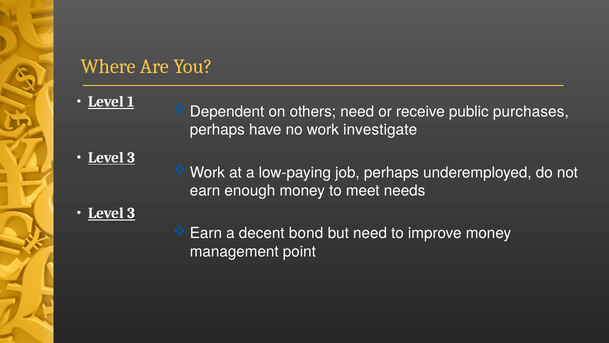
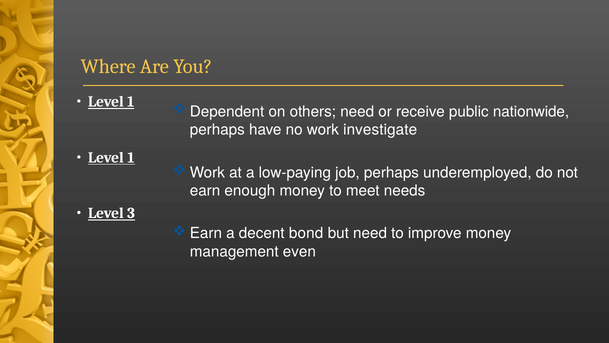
purchases: purchases -> nationwide
3 at (131, 158): 3 -> 1
point: point -> even
